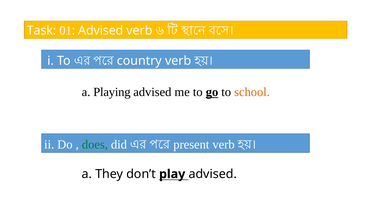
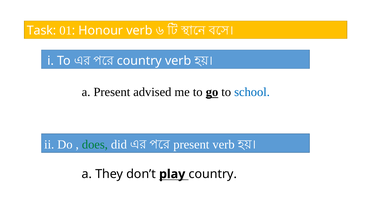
Advised at (101, 31): Advised -> Honour
a Playing: Playing -> Present
school colour: orange -> blue
play advised: advised -> country
